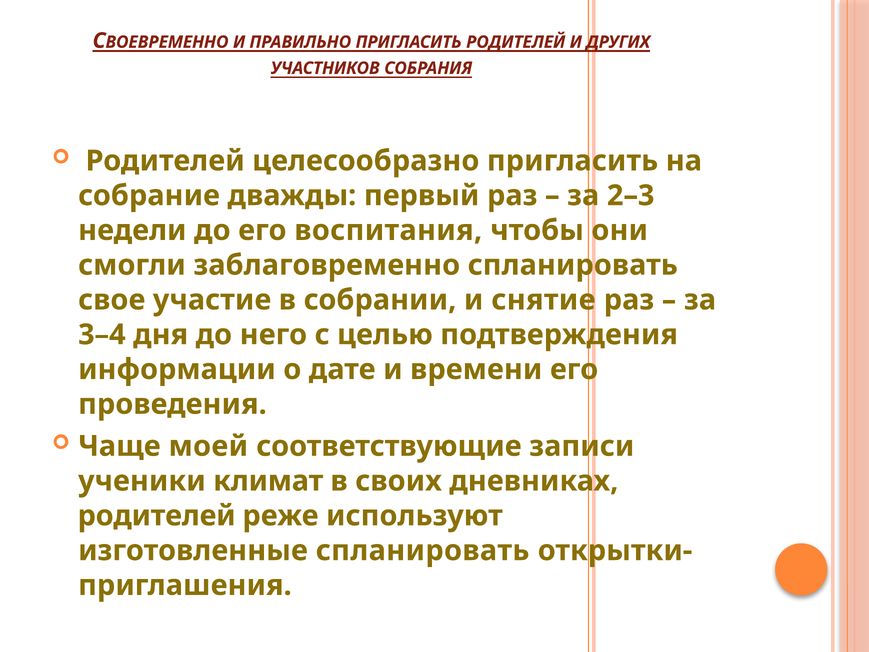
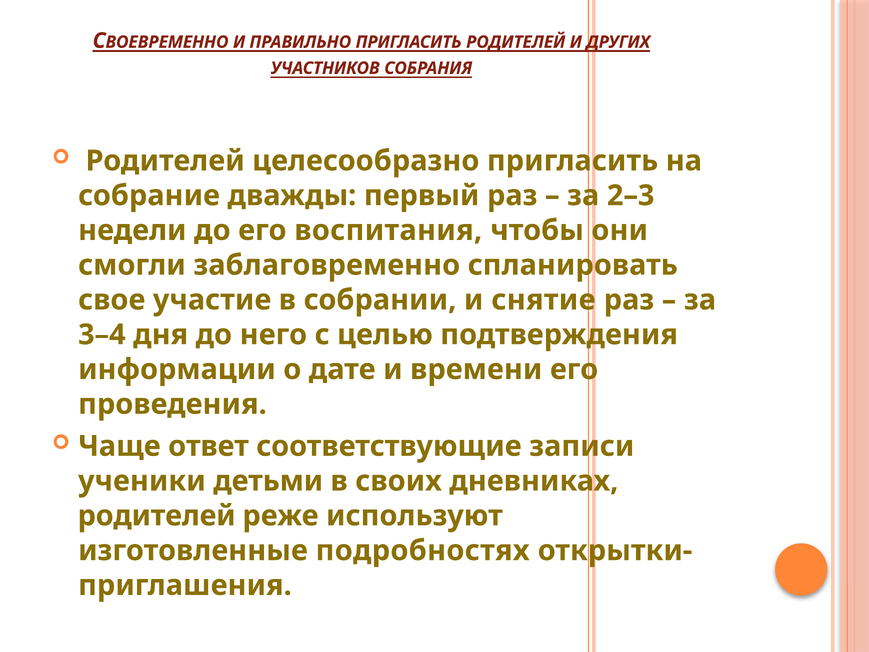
моей: моей -> ответ
климат: климат -> детьми
изготовленные спланировать: спланировать -> подробностях
